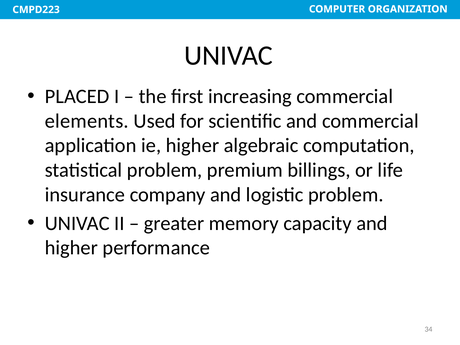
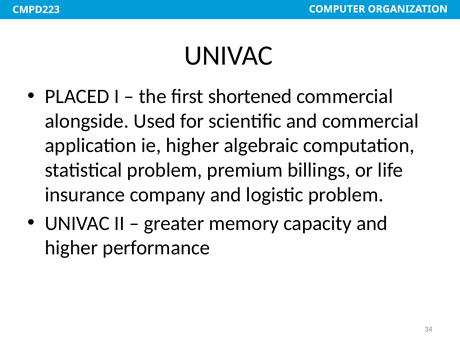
increasing: increasing -> shortened
elements: elements -> alongside
